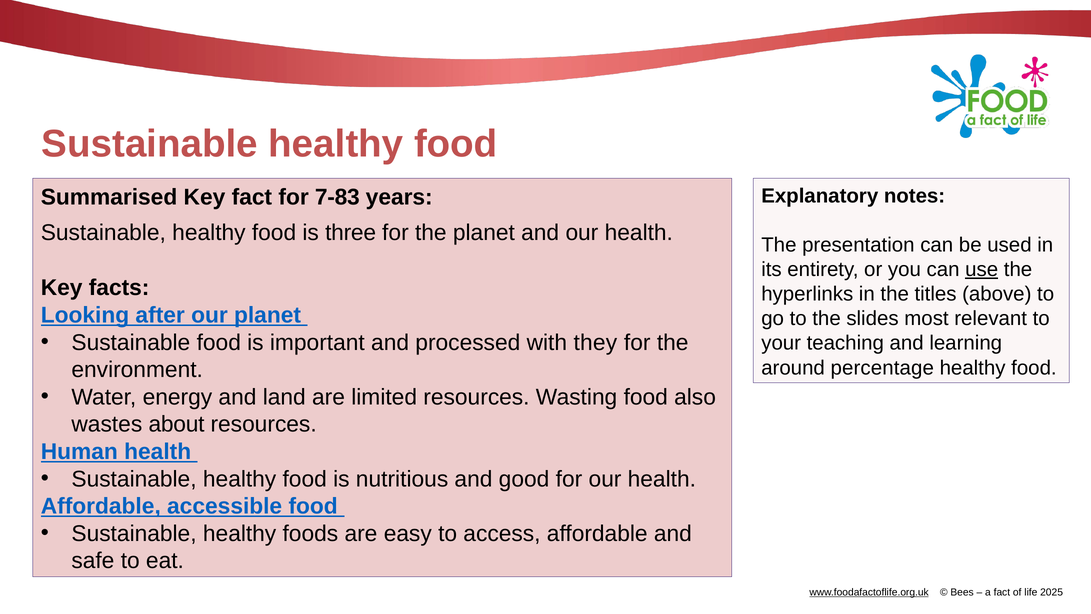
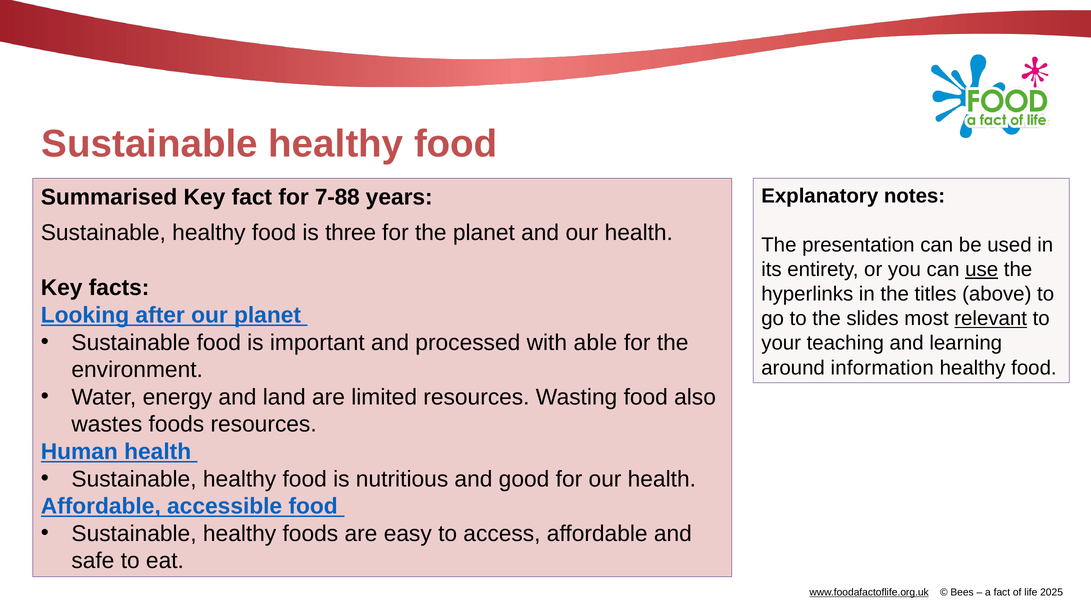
7-83: 7-83 -> 7-88
relevant underline: none -> present
they: they -> able
percentage: percentage -> information
wastes about: about -> foods
